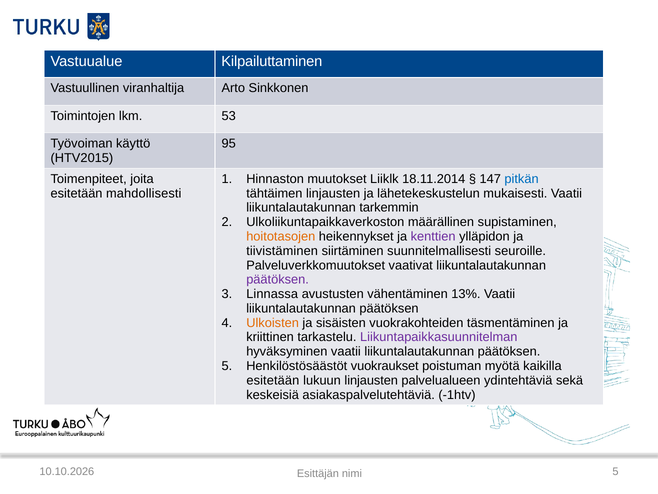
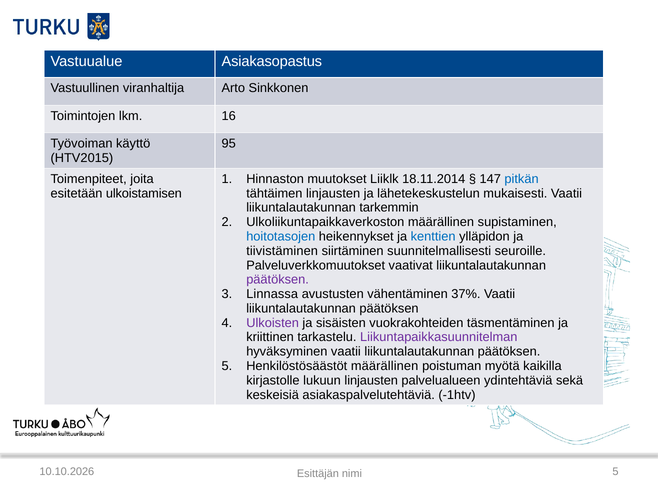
Kilpailuttaminen: Kilpailuttaminen -> Asiakasopastus
53: 53 -> 16
mahdollisesti: mahdollisesti -> ulkoistamisen
hoitotasojen colour: orange -> blue
kenttien colour: purple -> blue
13%: 13% -> 37%
Ulkoisten colour: orange -> purple
Henkilöstösäästöt vuokraukset: vuokraukset -> määrällinen
esitetään at (273, 380): esitetään -> kirjastolle
